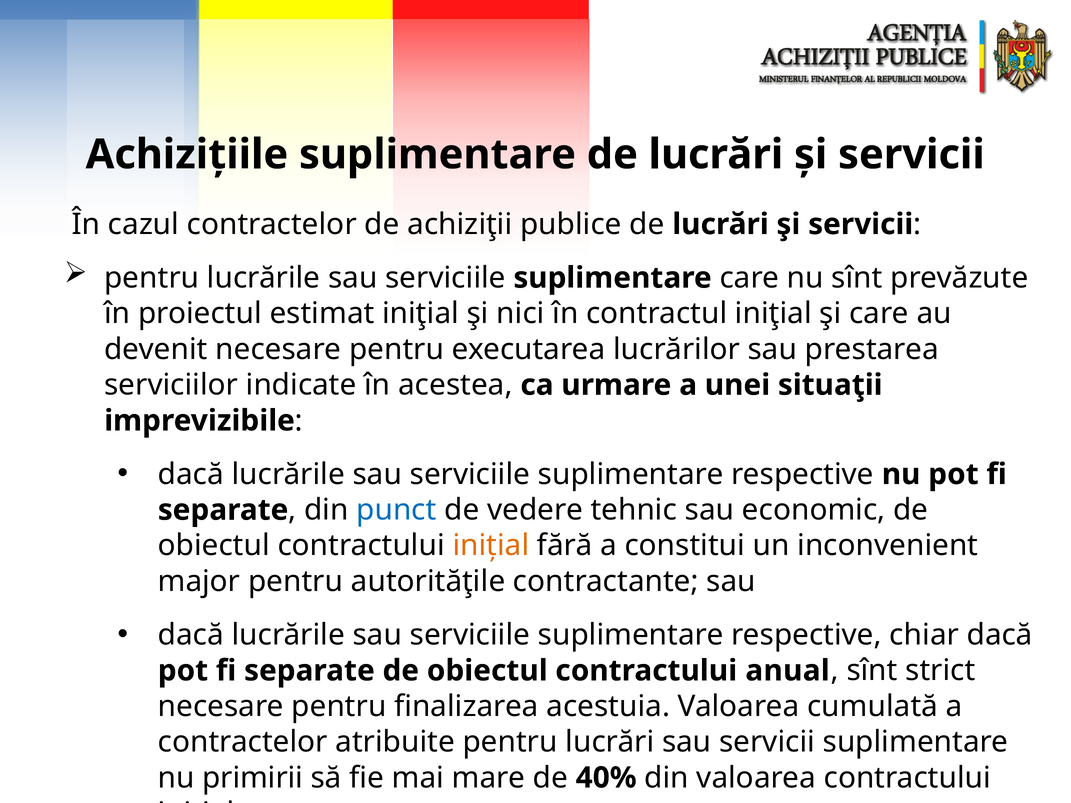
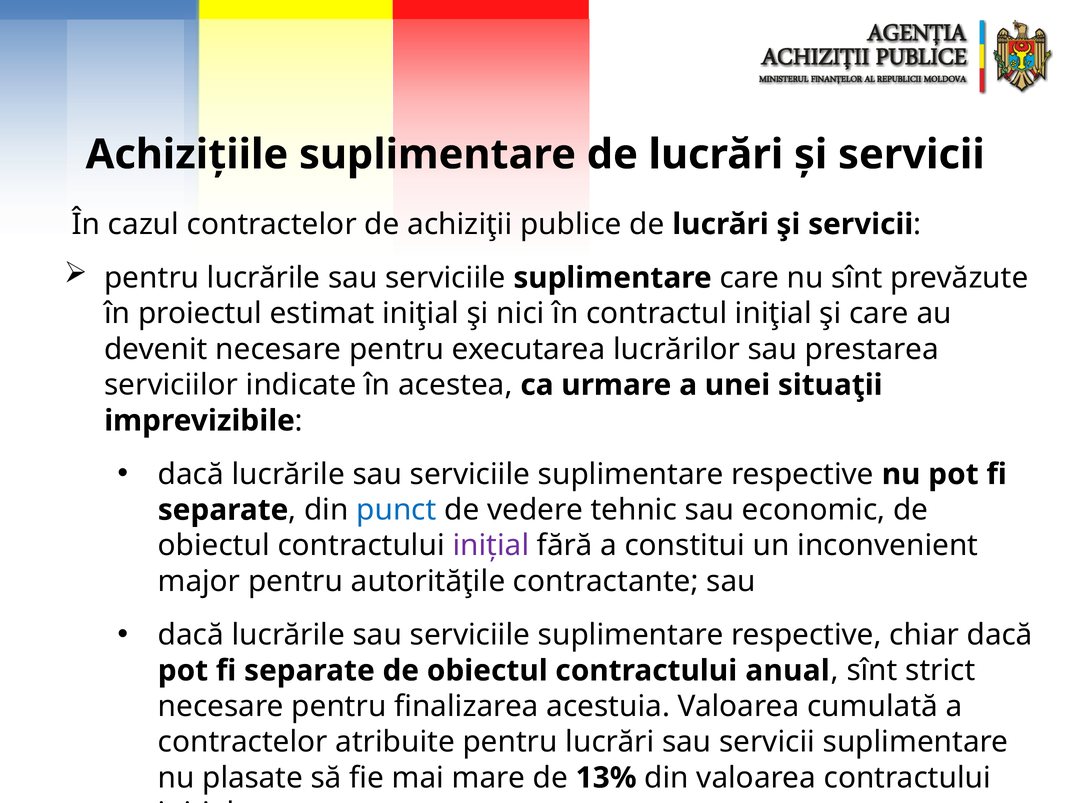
iniţial at (491, 546) colour: orange -> purple
primirii: primirii -> plasate
40%: 40% -> 13%
